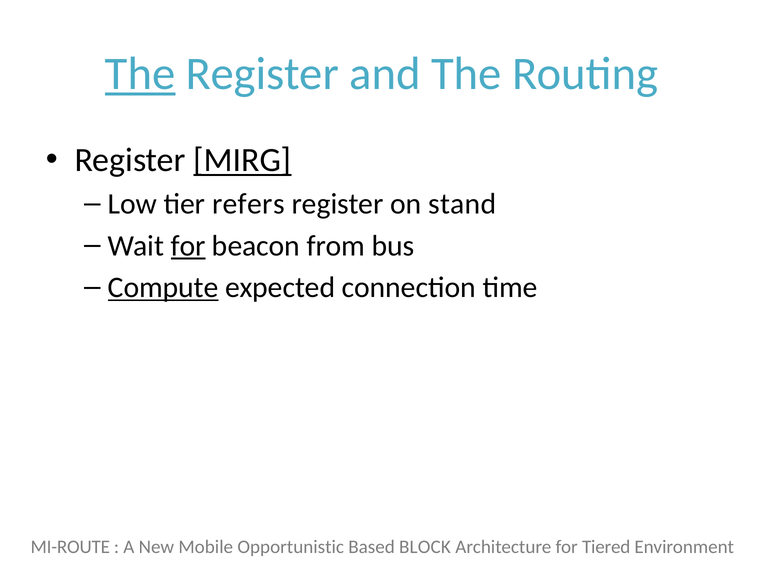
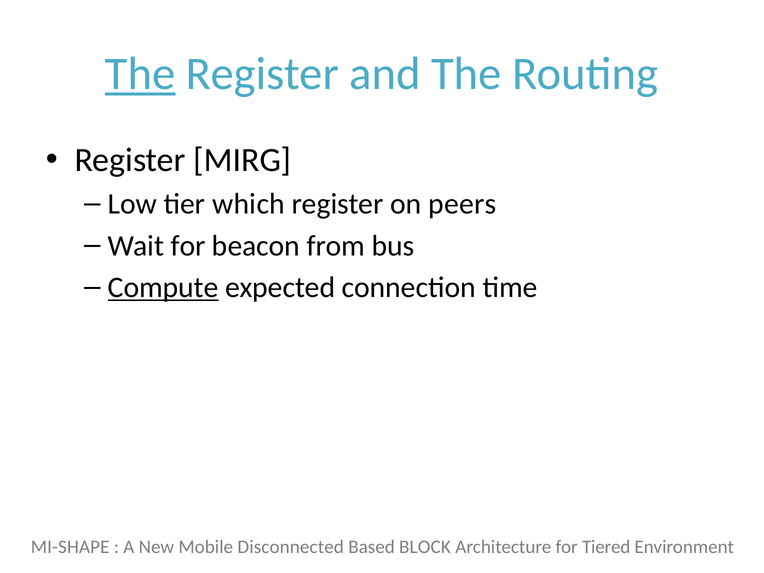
MIRG underline: present -> none
refers: refers -> which
stand: stand -> peers
for at (188, 246) underline: present -> none
MI-ROUTE: MI-ROUTE -> MI-SHAPE
Opportunistic: Opportunistic -> Disconnected
